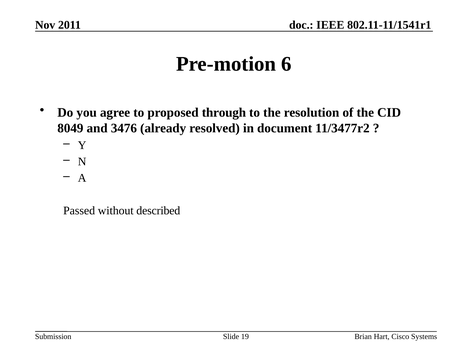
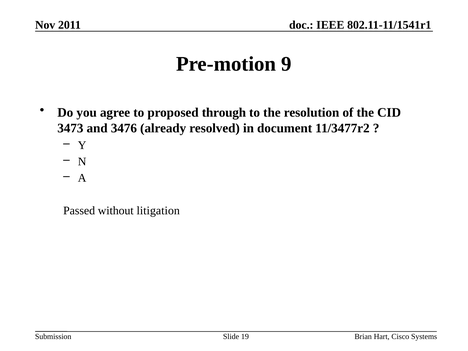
6: 6 -> 9
8049: 8049 -> 3473
described: described -> litigation
